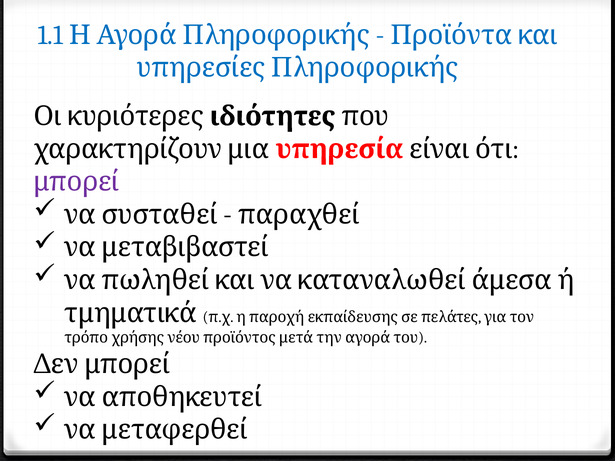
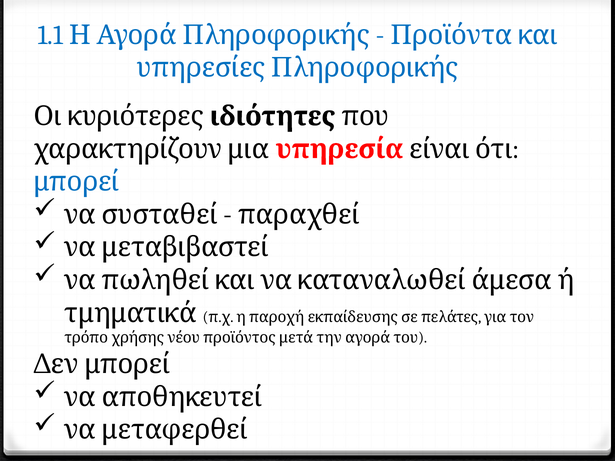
μπορεί colour: purple -> blue
